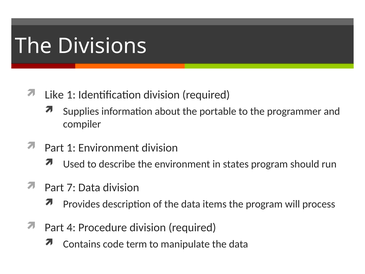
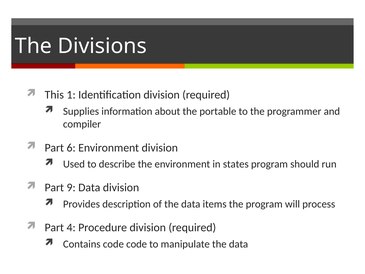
Like: Like -> This
Part 1: 1 -> 6
7: 7 -> 9
code term: term -> code
